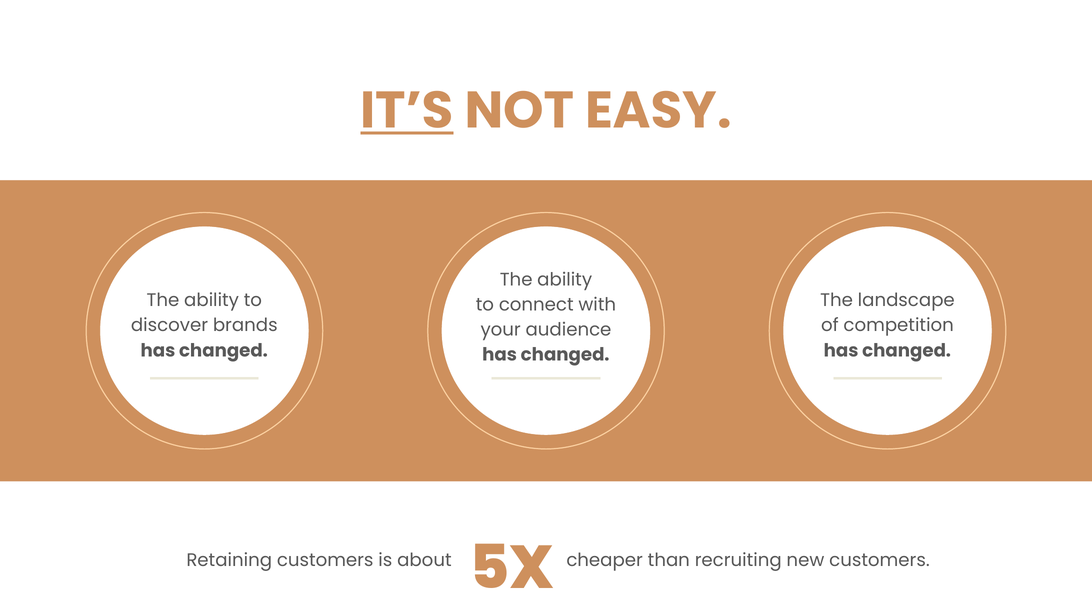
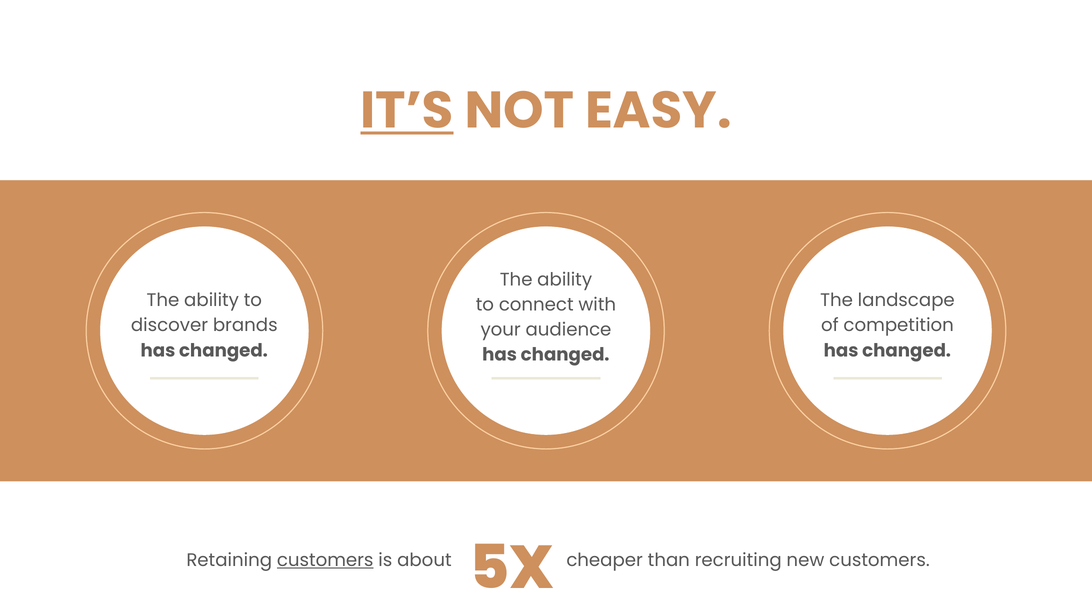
customers at (325, 561) underline: none -> present
